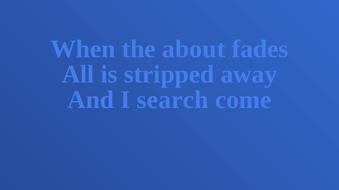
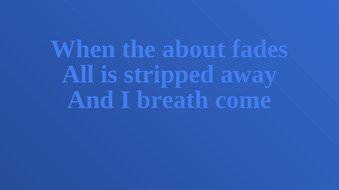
search: search -> breath
